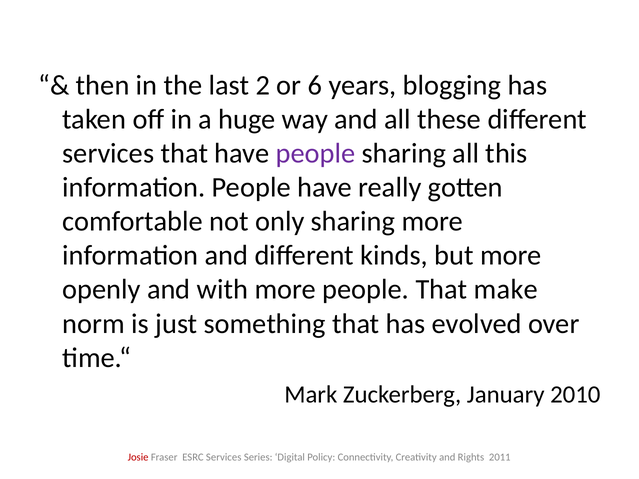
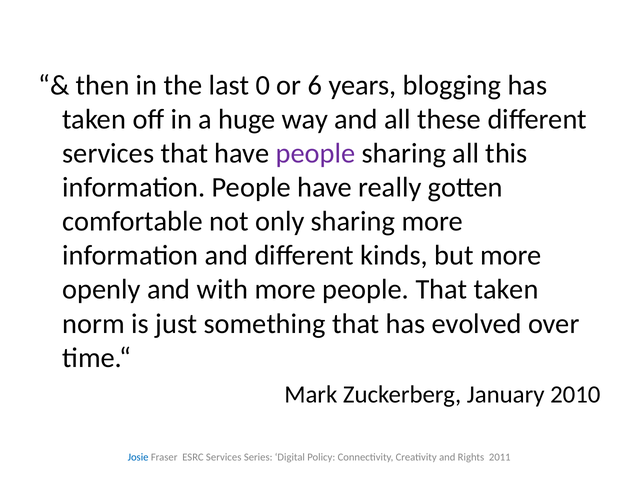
2: 2 -> 0
That make: make -> taken
Josie colour: red -> blue
